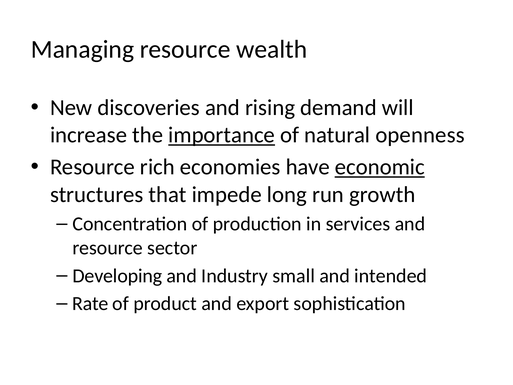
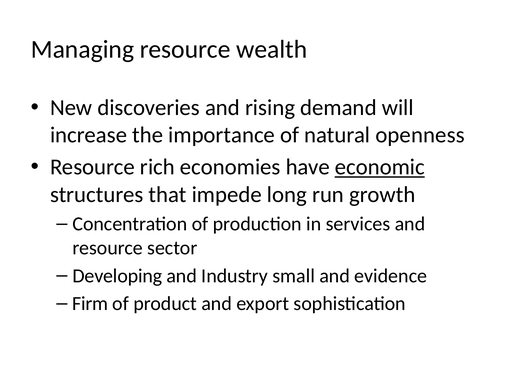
importance underline: present -> none
intended: intended -> evidence
Rate: Rate -> Firm
